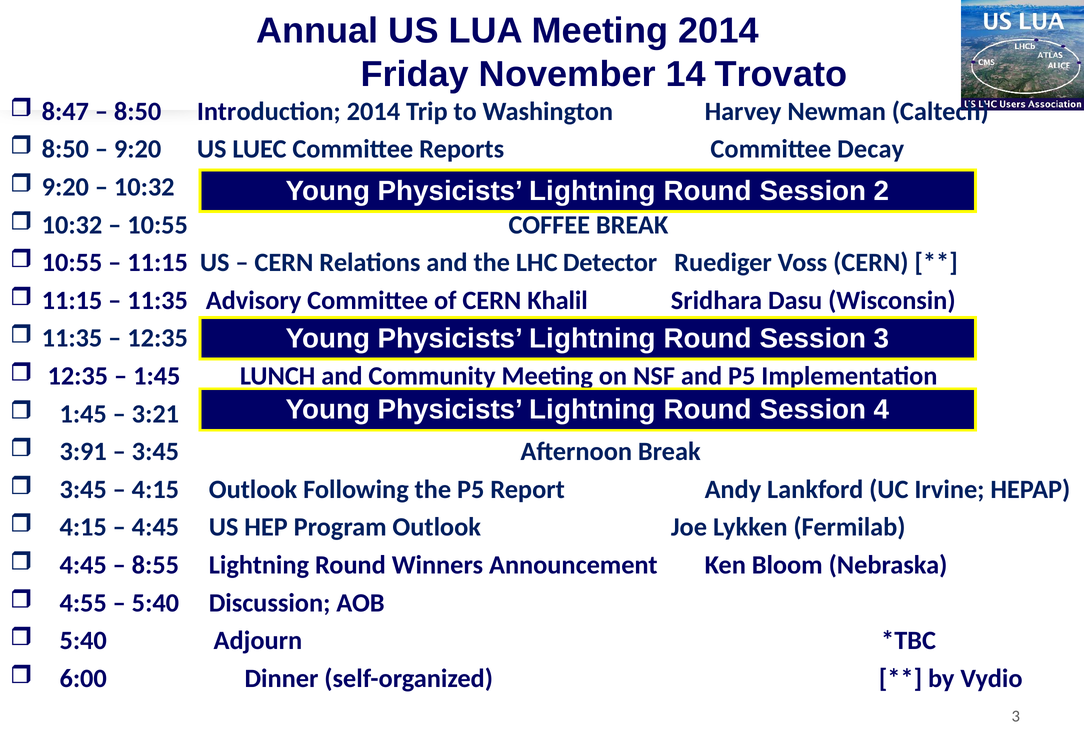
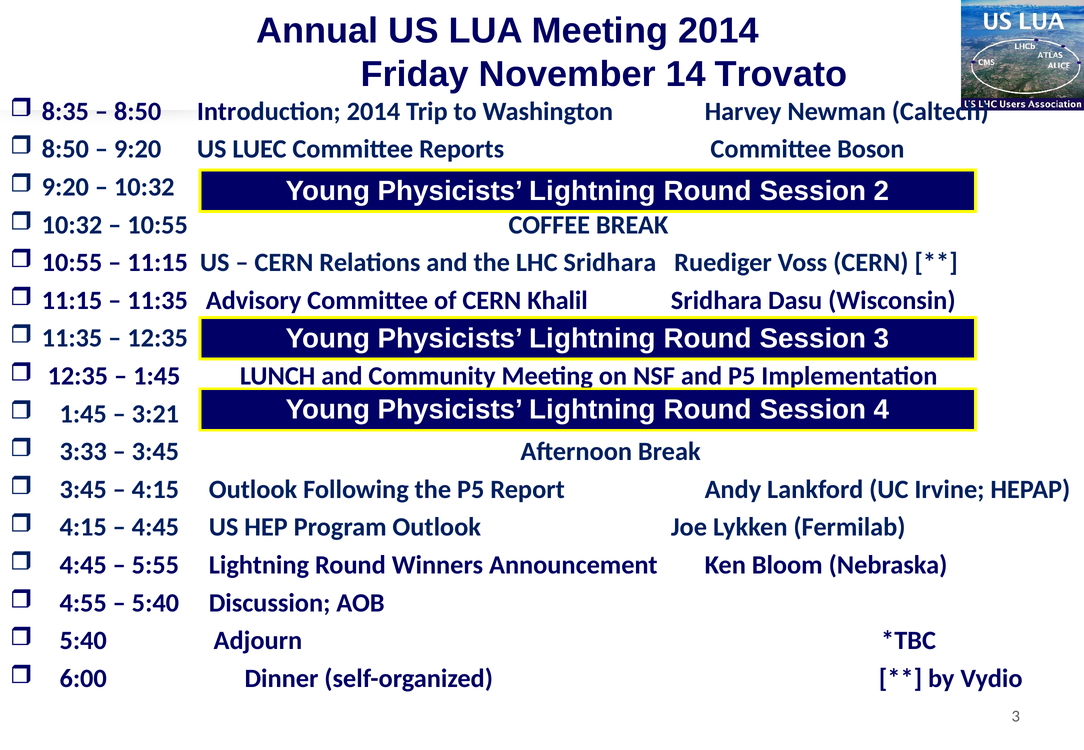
8:47: 8:47 -> 8:35
Decay: Decay -> Boson
LHC Detector: Detector -> Sridhara
3:91: 3:91 -> 3:33
8:55: 8:55 -> 5:55
